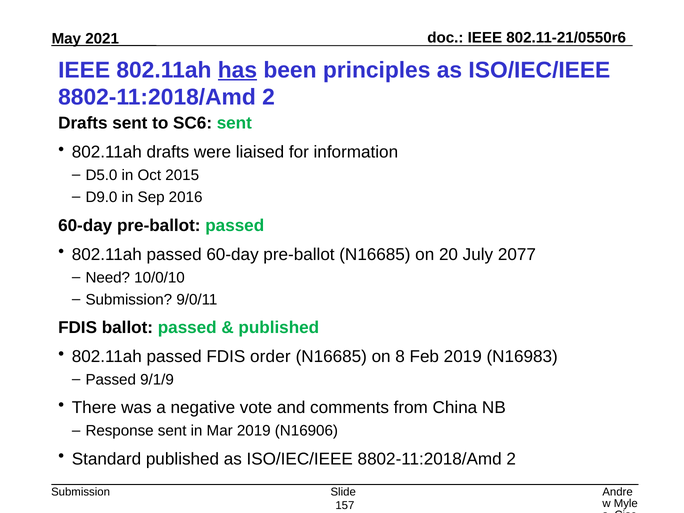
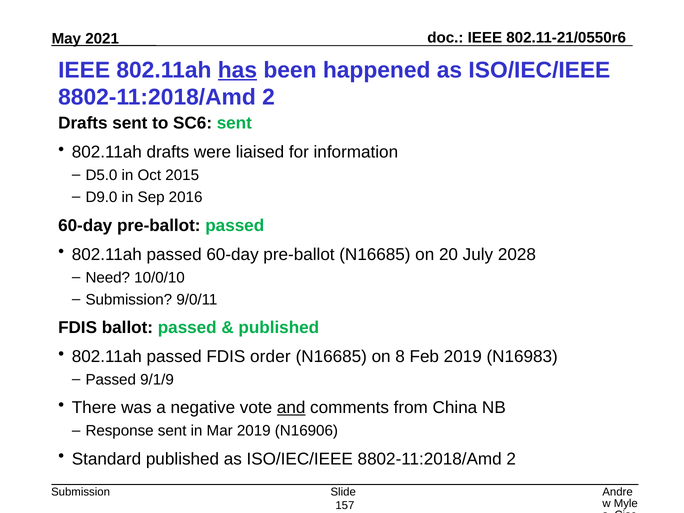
principles: principles -> happened
2077: 2077 -> 2028
and underline: none -> present
